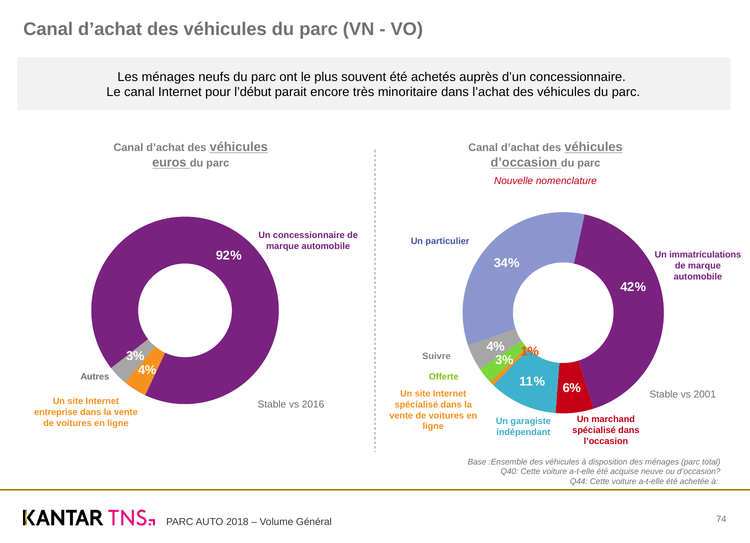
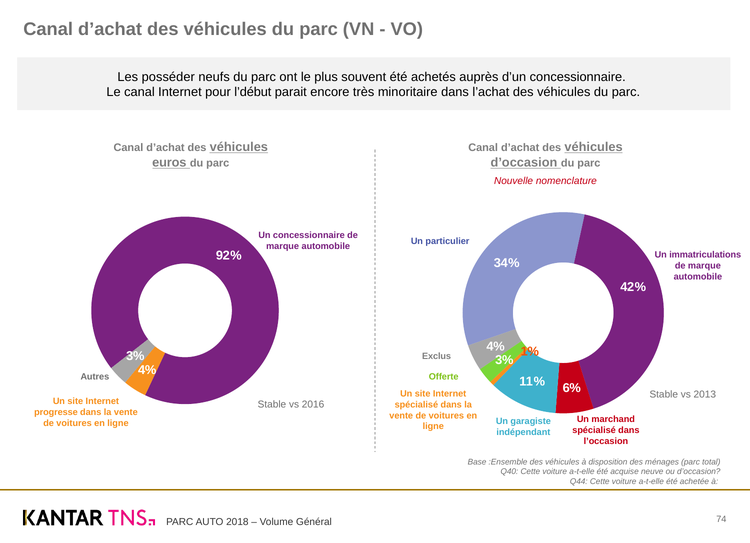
Les ménages: ménages -> posséder
Suivre: Suivre -> Exclus
2001: 2001 -> 2013
entreprise: entreprise -> progresse
